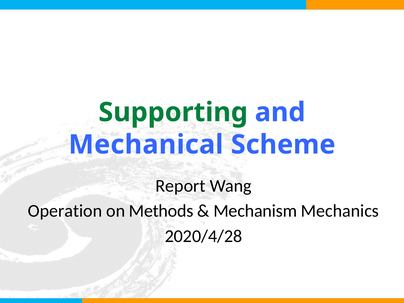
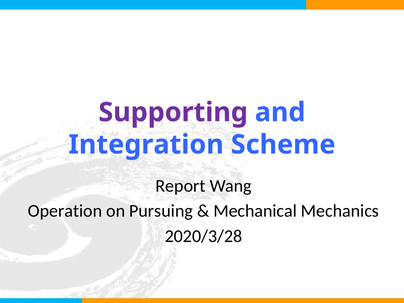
Supporting colour: green -> purple
Mechanical: Mechanical -> Integration
Methods: Methods -> Pursuing
Mechanism: Mechanism -> Mechanical
2020/4/28: 2020/4/28 -> 2020/3/28
